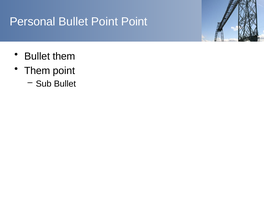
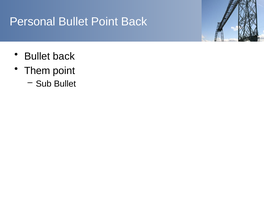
Point Point: Point -> Back
Bullet them: them -> back
